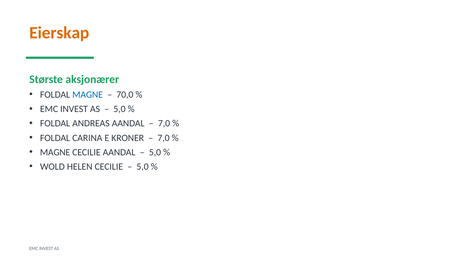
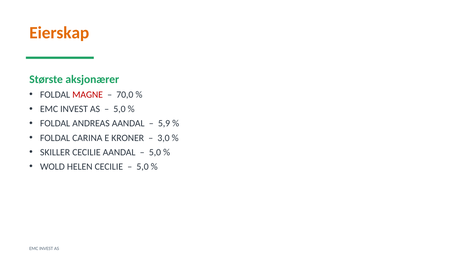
MAGNE at (88, 95) colour: blue -> red
7,0 at (164, 123): 7,0 -> 5,9
7,0 at (164, 138): 7,0 -> 3,0
MAGNE at (55, 152): MAGNE -> SKILLER
